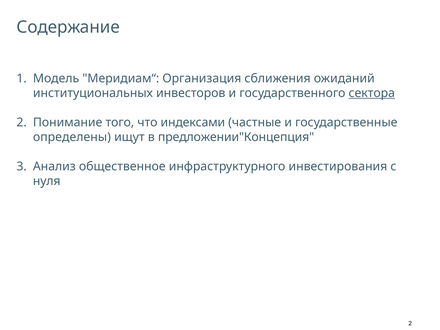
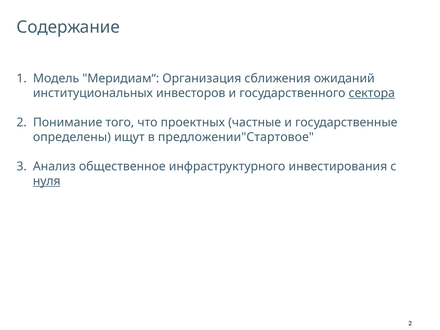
индексами: индексами -> проектных
предложении"Концепция: предложении"Концепция -> предложении"Стартовое
нуля underline: none -> present
